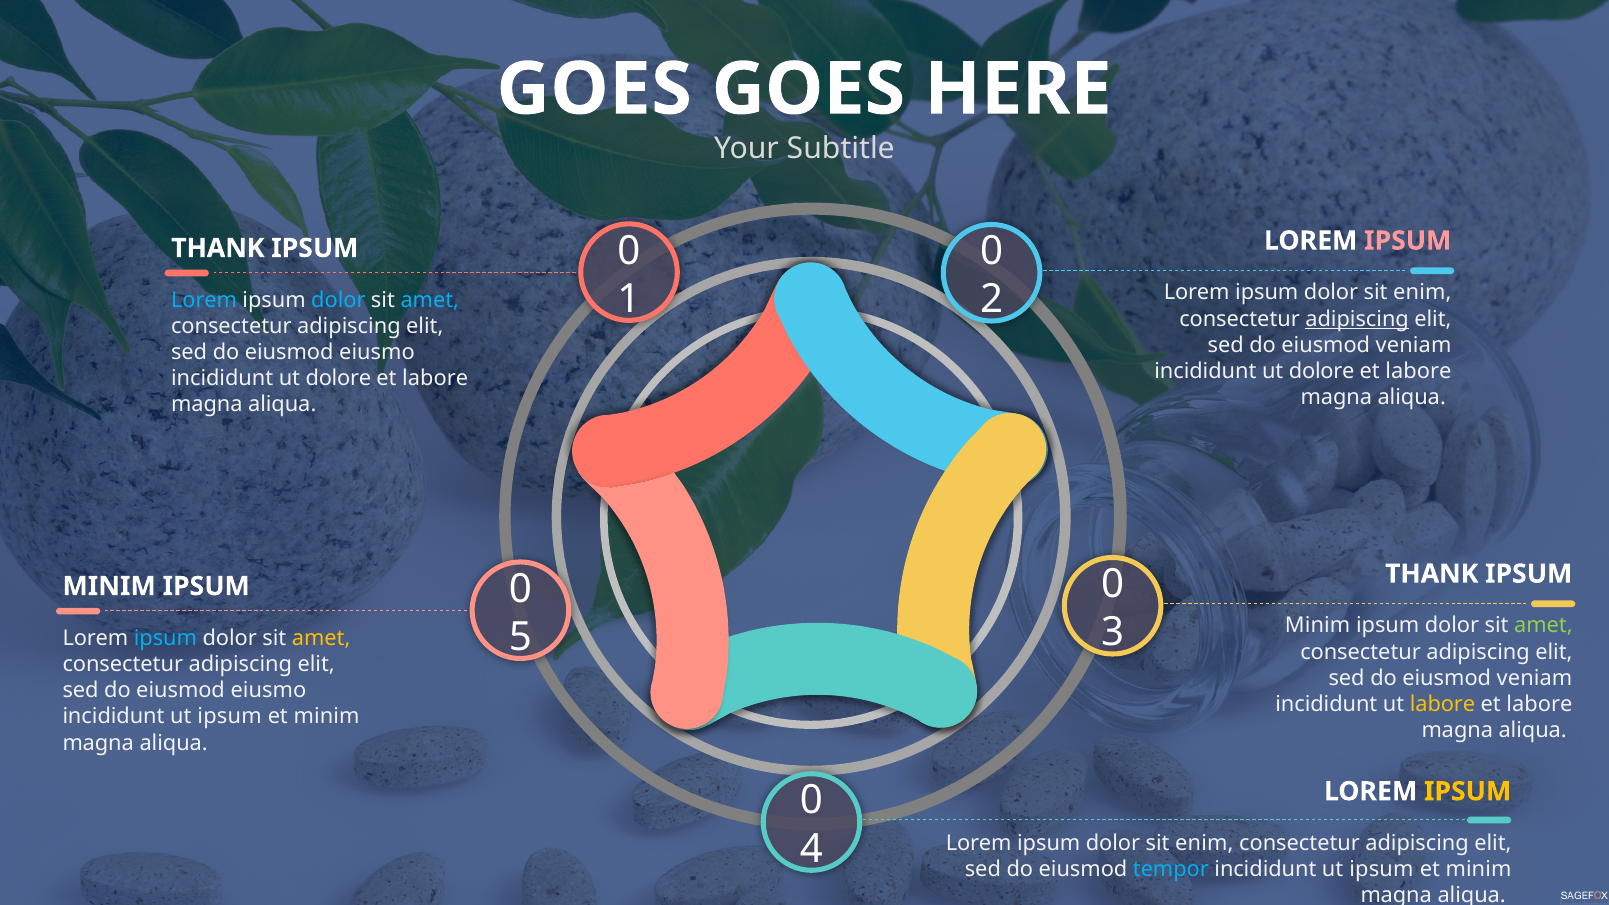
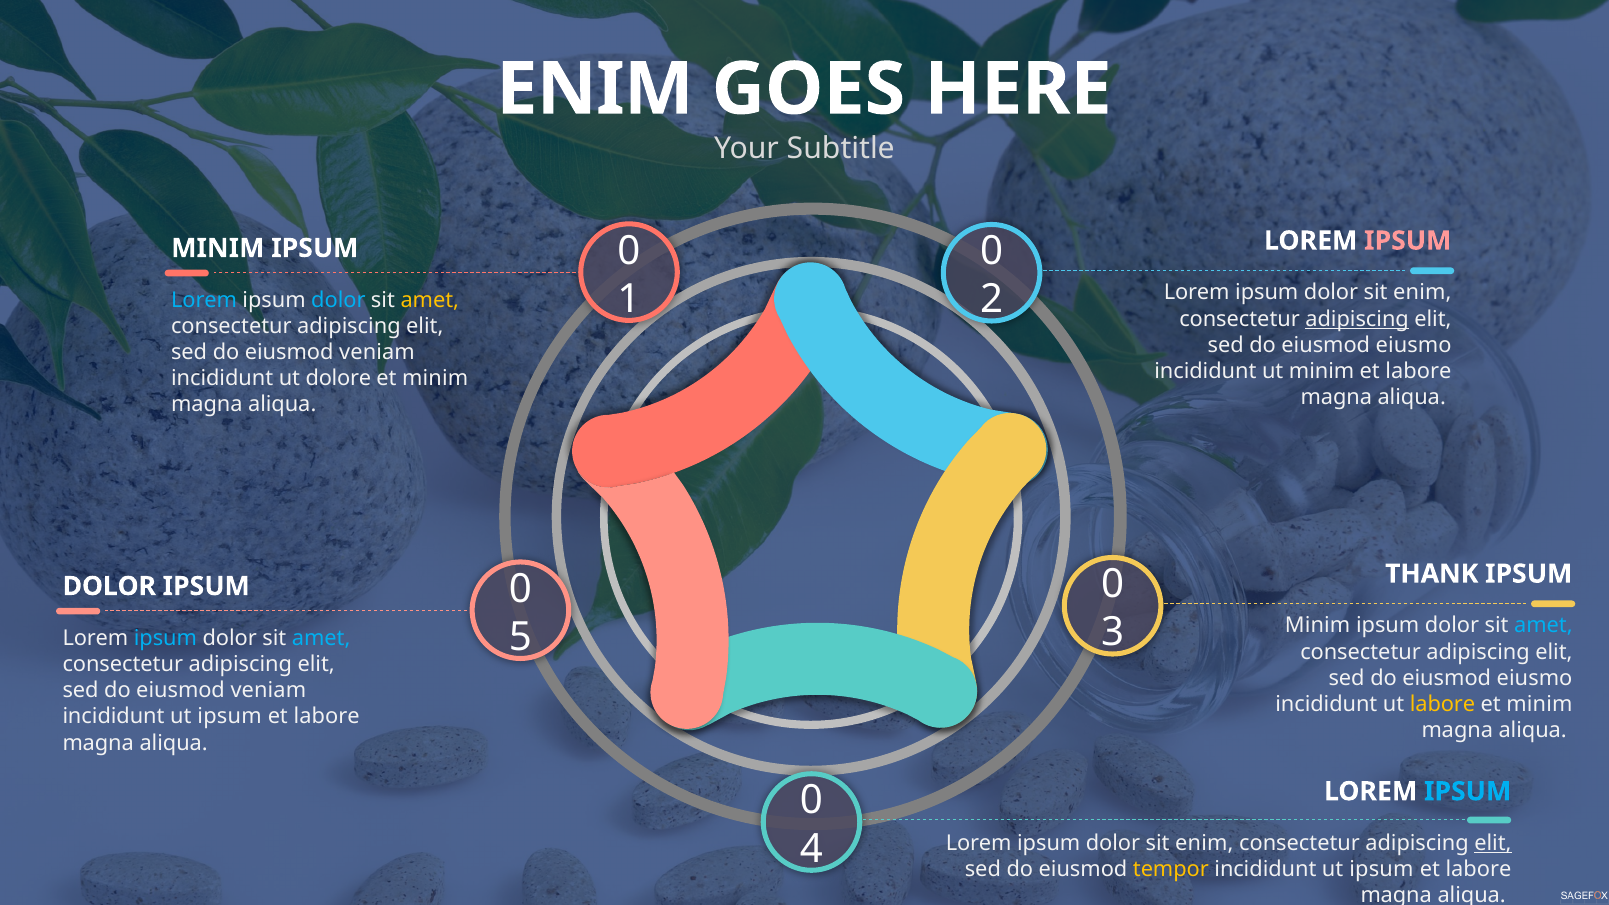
GOES at (594, 89): GOES -> ENIM
THANK at (218, 248): THANK -> MINIM
amet at (430, 300) colour: light blue -> yellow
veniam at (1414, 345): veniam -> eiusmo
eiusmo at (377, 352): eiusmo -> veniam
dolore at (1322, 371): dolore -> minim
labore at (435, 379): labore -> minim
MINIM at (109, 586): MINIM -> DOLOR
amet at (1543, 626) colour: light green -> light blue
amet at (321, 638) colour: yellow -> light blue
veniam at (1535, 678): veniam -> eiusmo
eiusmo at (268, 691): eiusmo -> veniam
labore at (1539, 704): labore -> minim
minim at (327, 717): minim -> labore
IPSUM at (1468, 792) colour: yellow -> light blue
elit at (1493, 843) underline: none -> present
tempor colour: light blue -> yellow
minim at (1478, 870): minim -> labore
